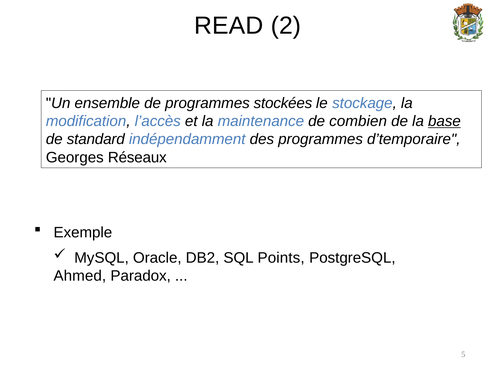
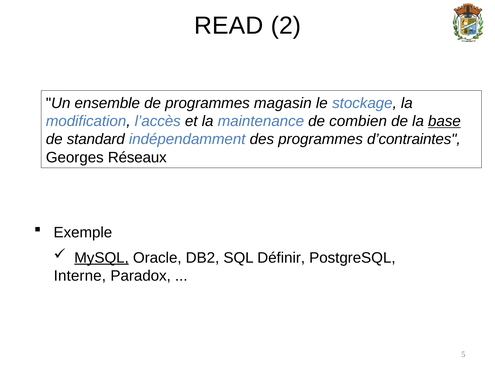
stockées: stockées -> magasin
d’temporaire: d’temporaire -> d’contraintes
MySQL underline: none -> present
Points: Points -> Définir
Ahmed: Ahmed -> Interne
